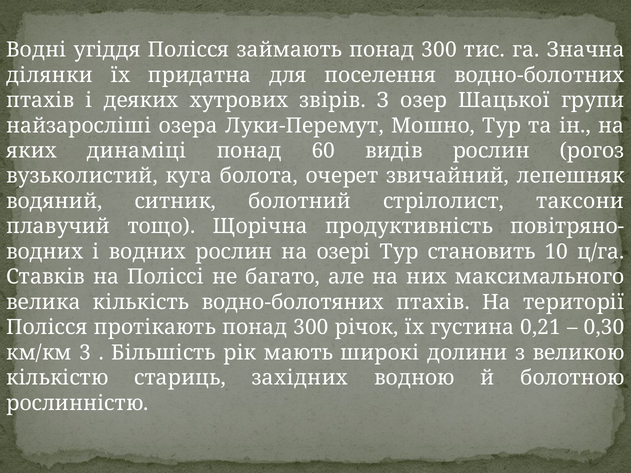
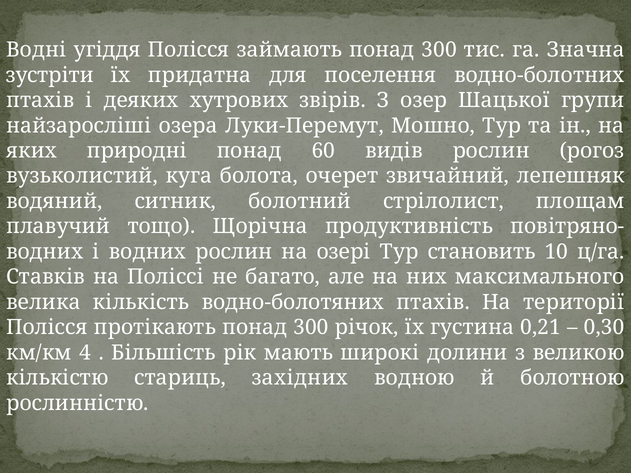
ділянки: ділянки -> зустріти
динаміці: динаміці -> природні
таксони: таксони -> площам
3: 3 -> 4
